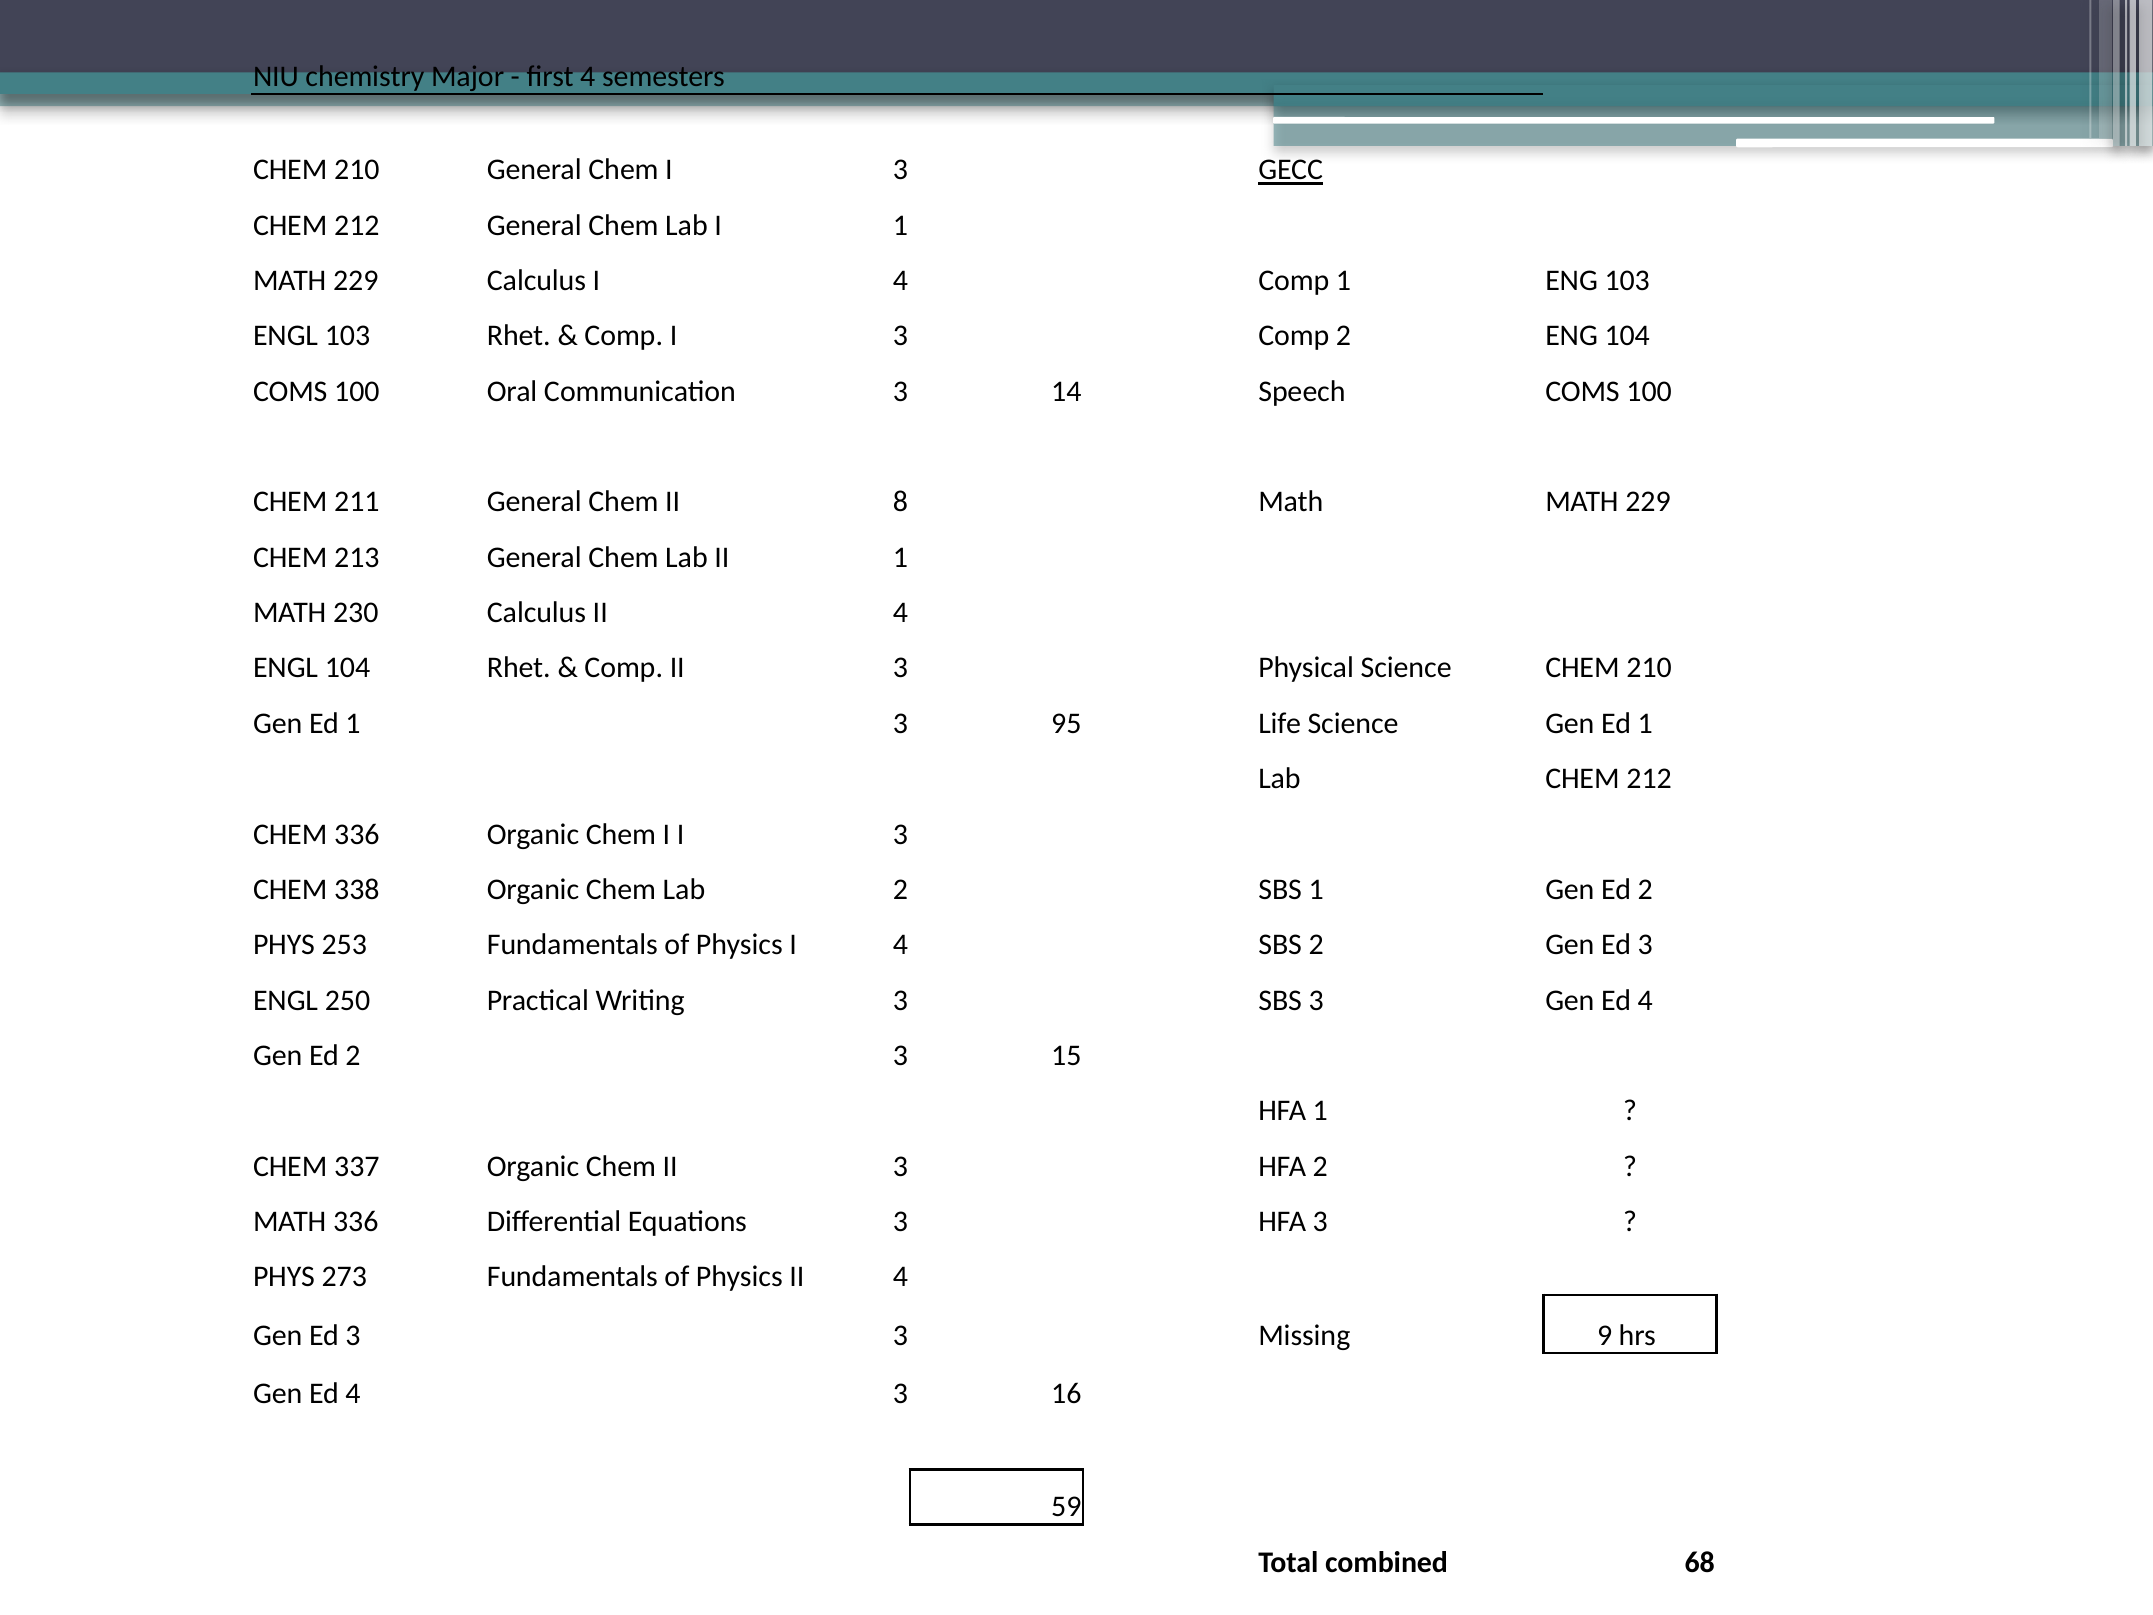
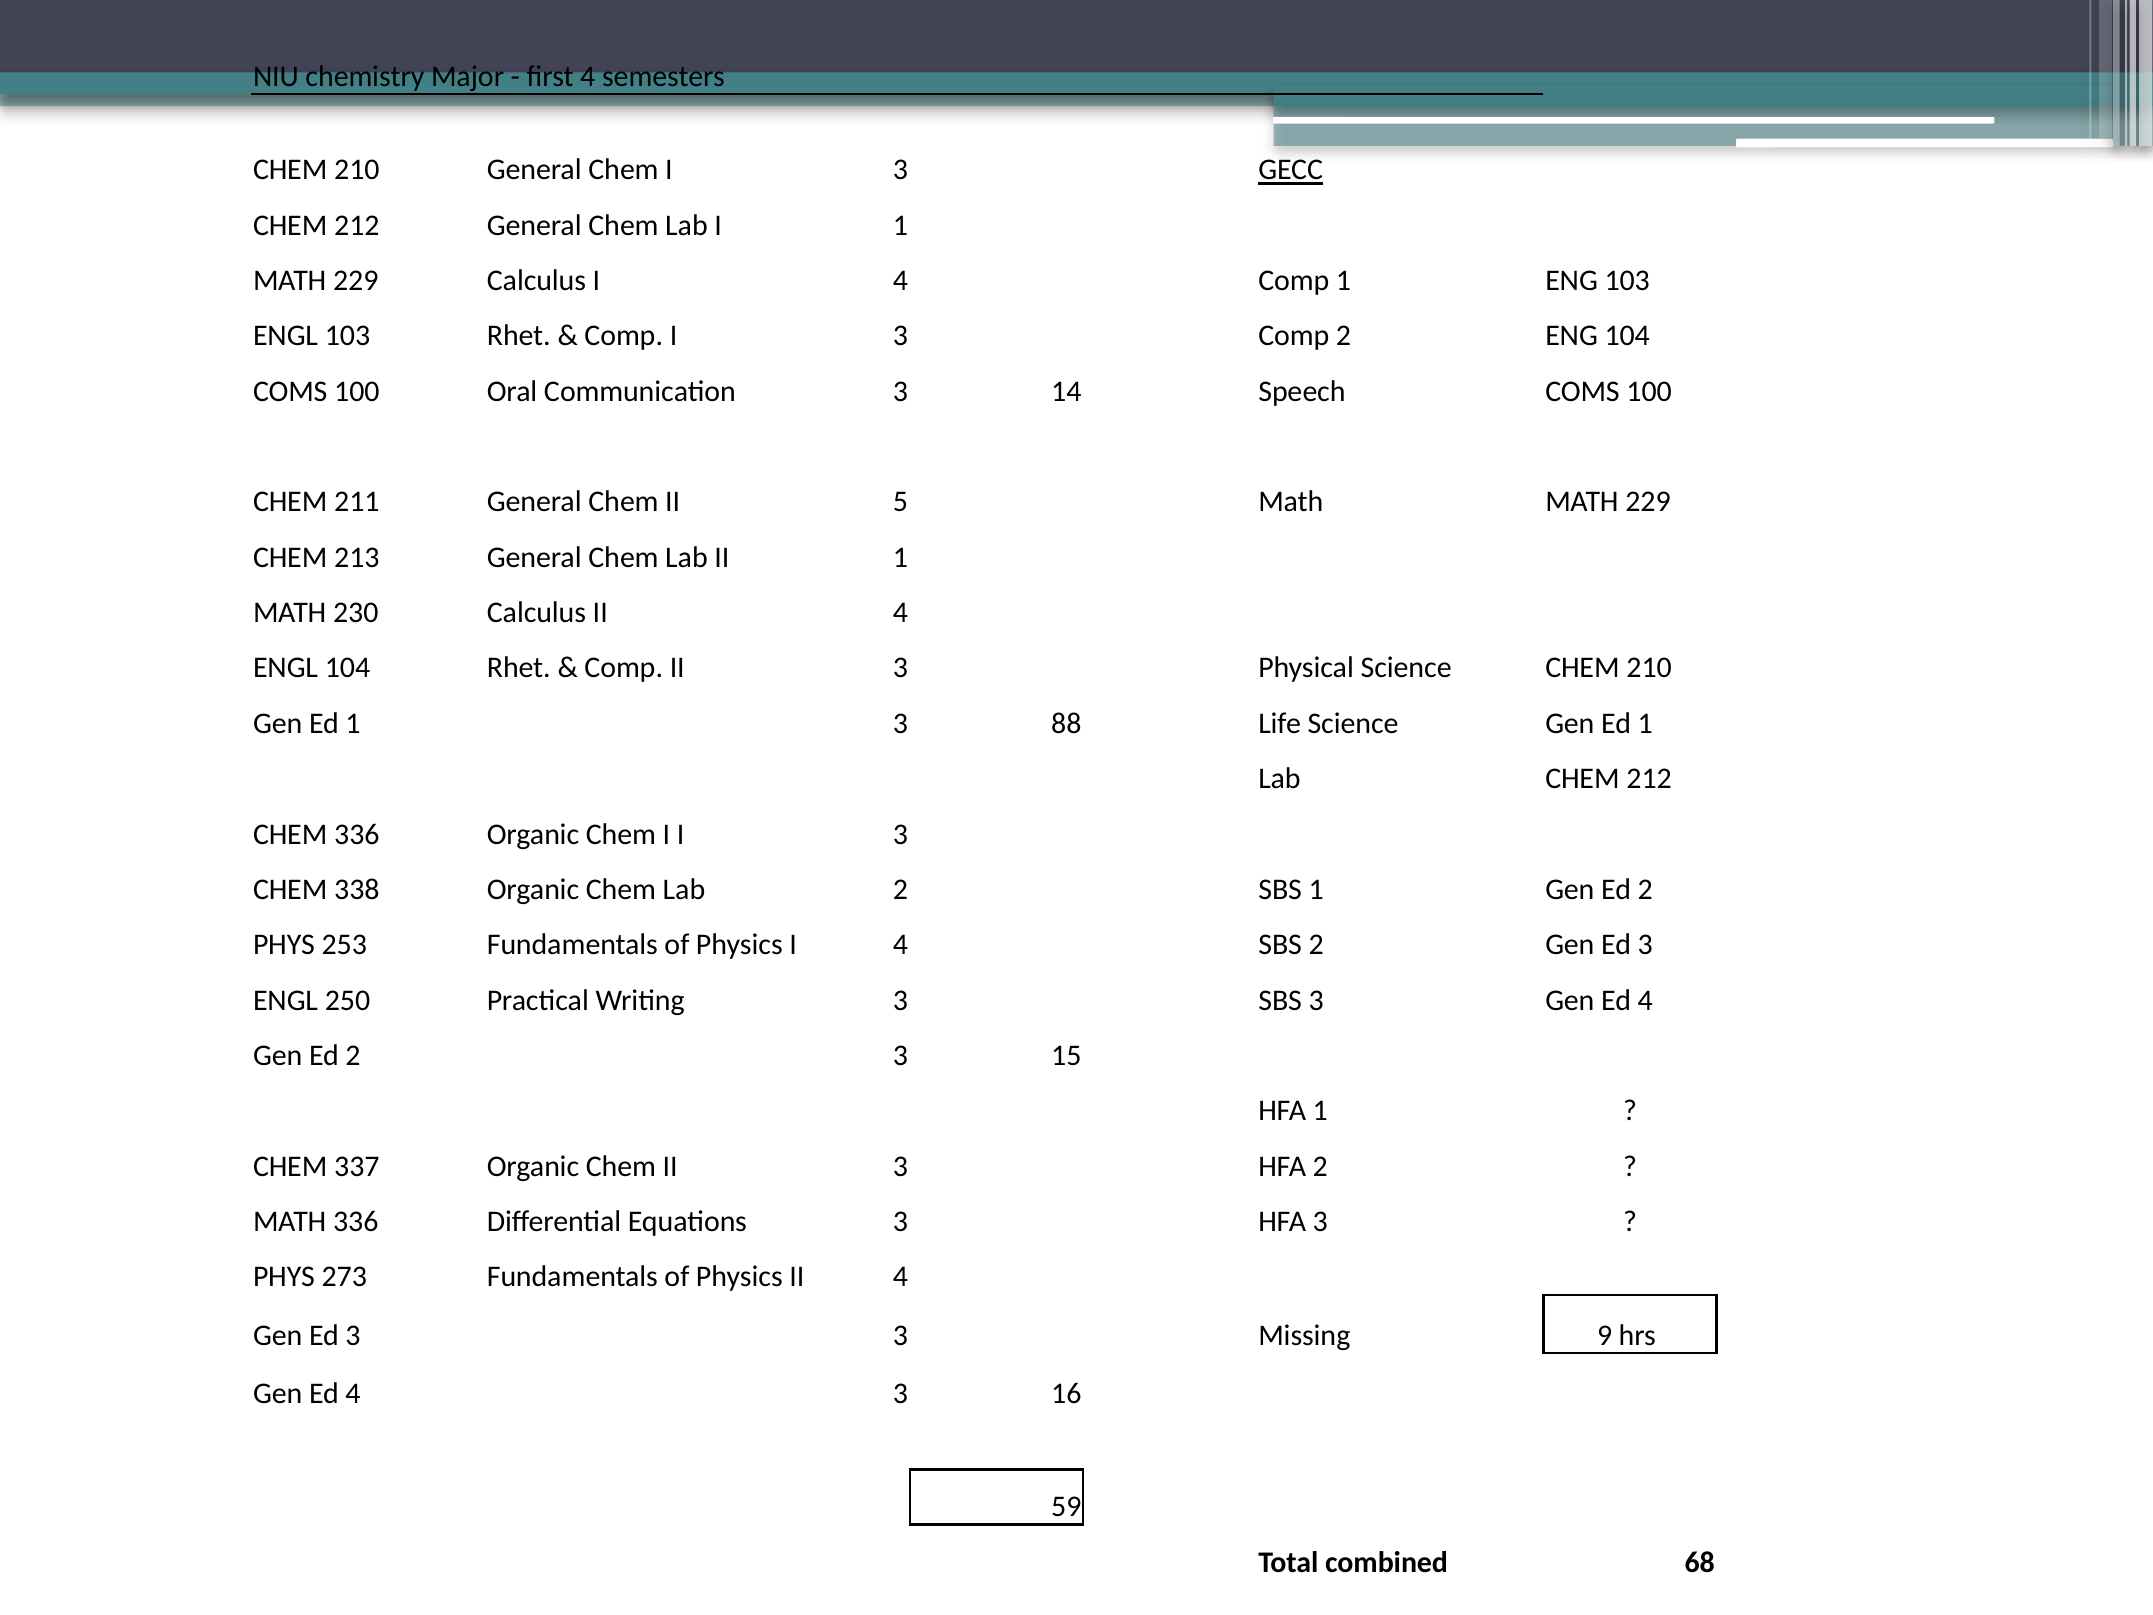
8: 8 -> 5
95: 95 -> 88
